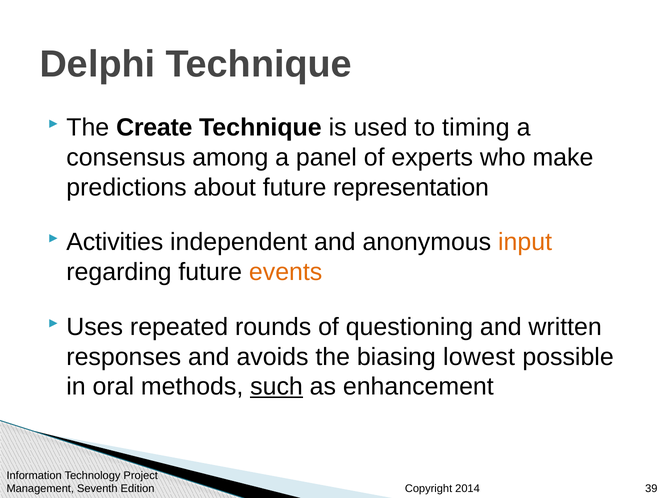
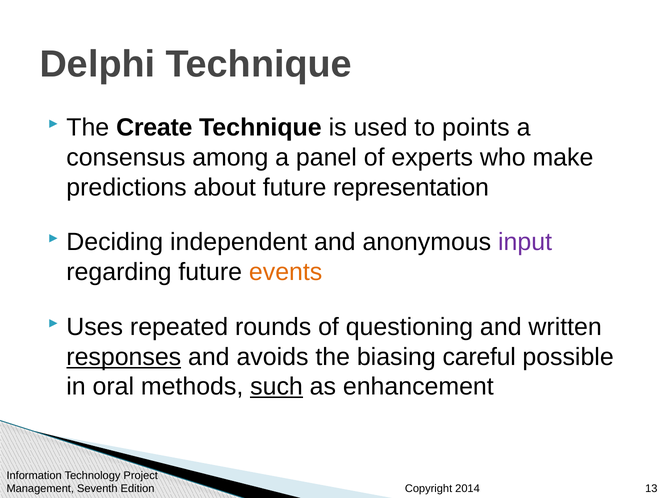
timing: timing -> points
Activities: Activities -> Deciding
input colour: orange -> purple
responses underline: none -> present
lowest: lowest -> careful
39: 39 -> 13
